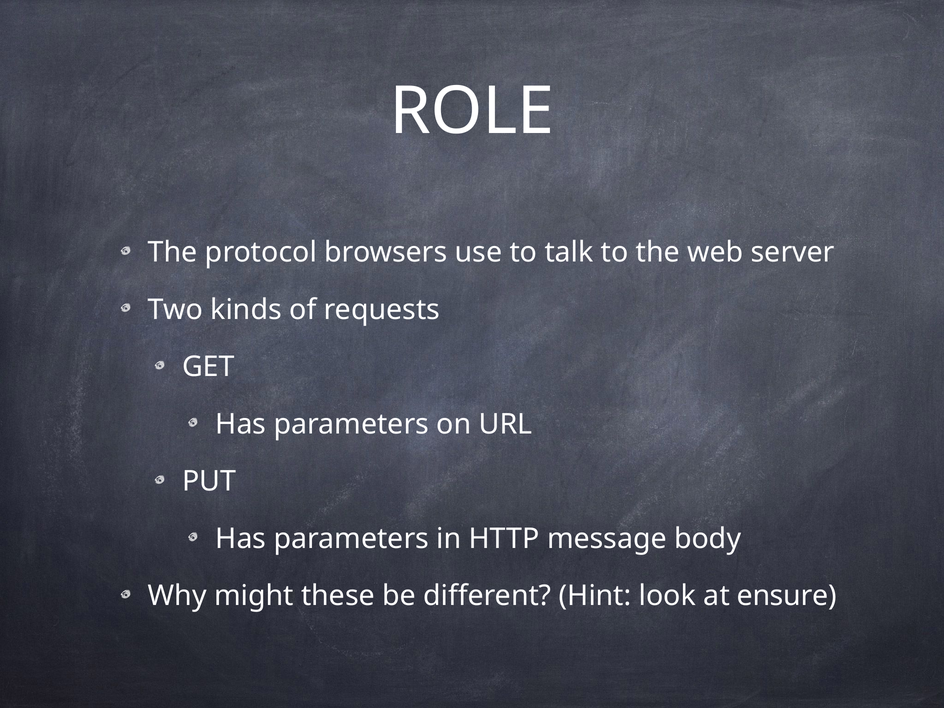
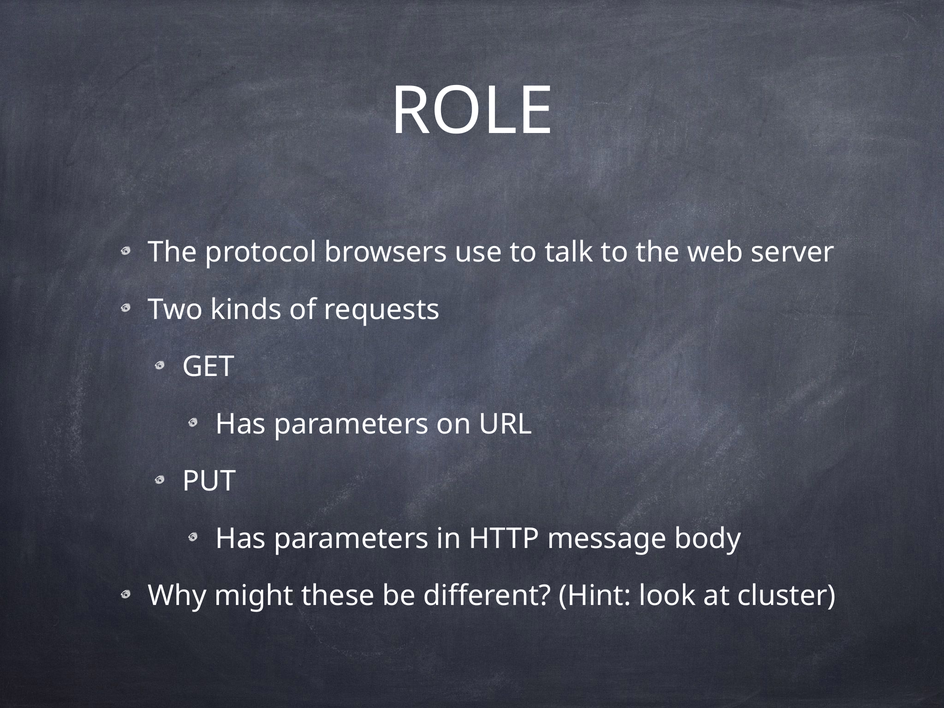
ensure: ensure -> cluster
